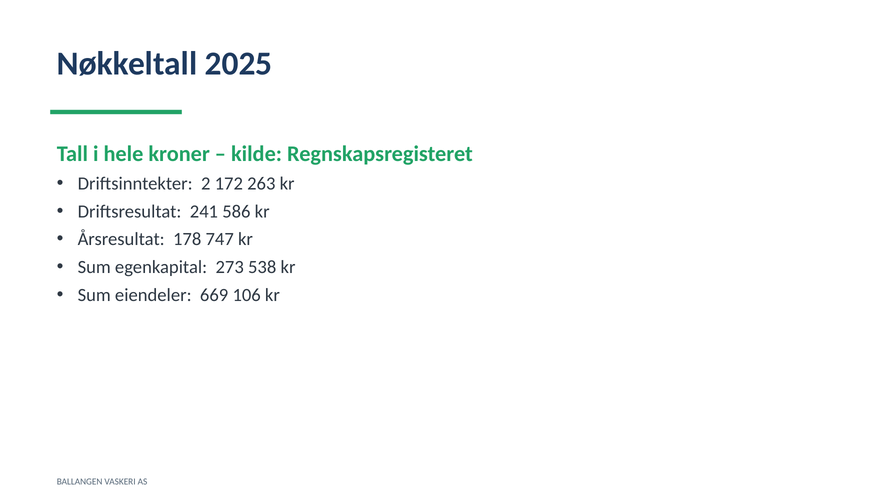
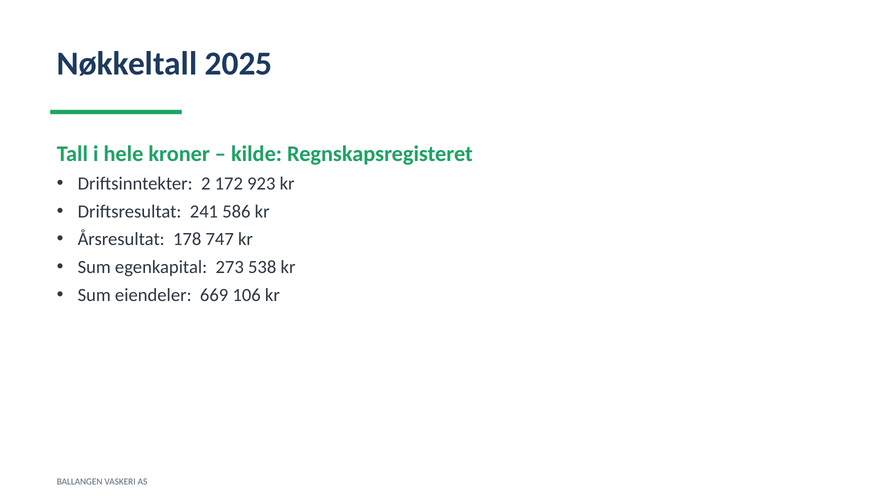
263: 263 -> 923
